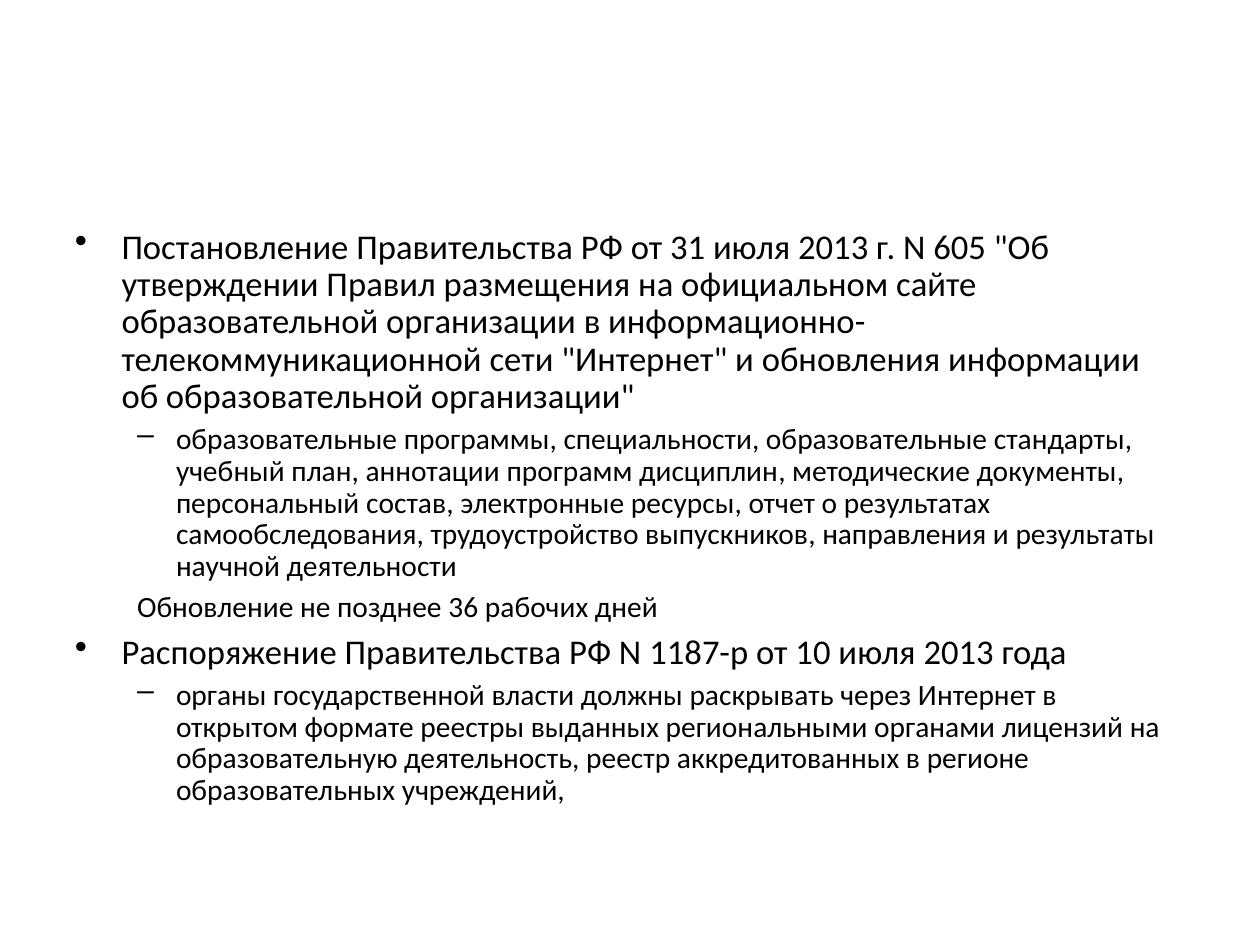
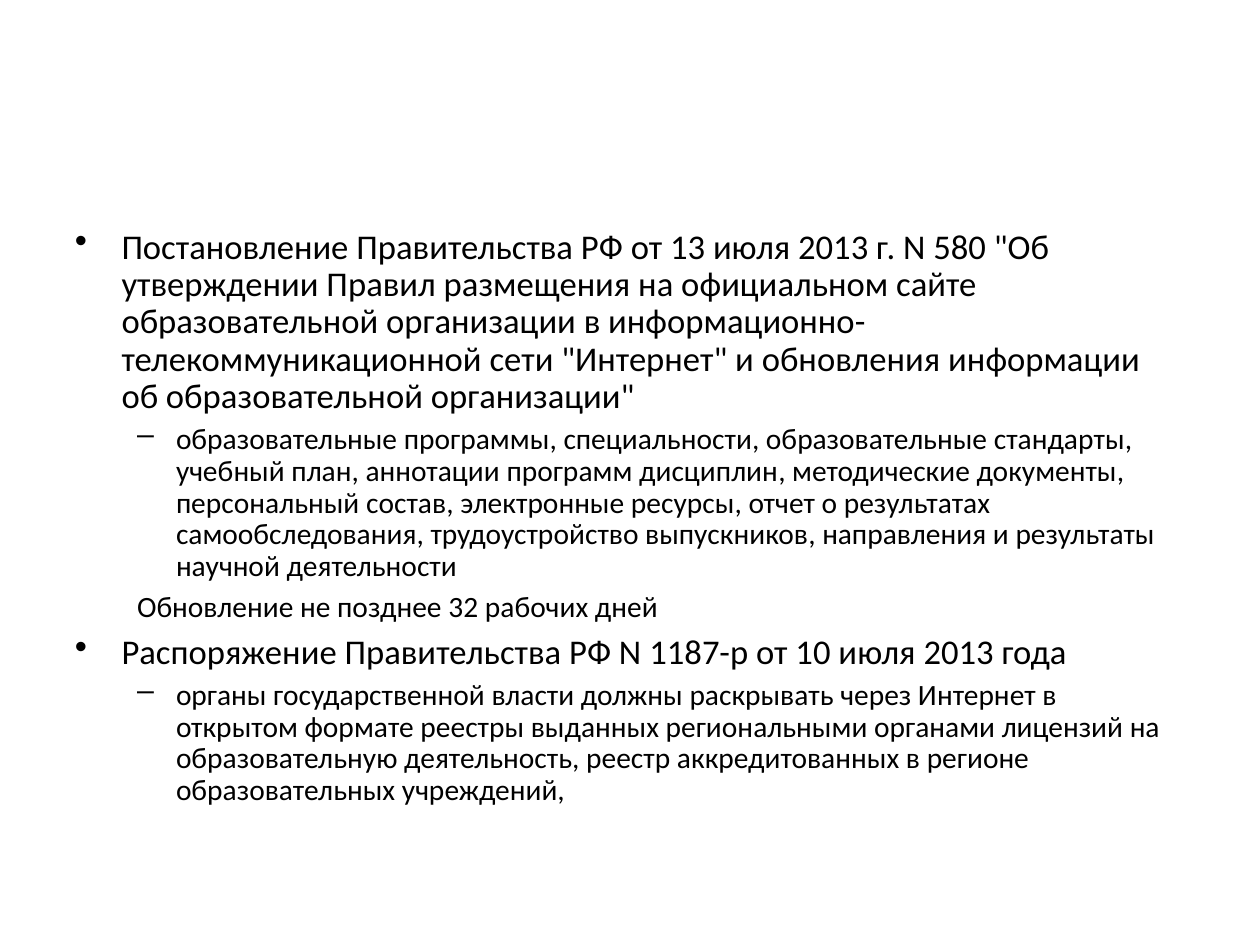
31: 31 -> 13
605: 605 -> 580
36: 36 -> 32
